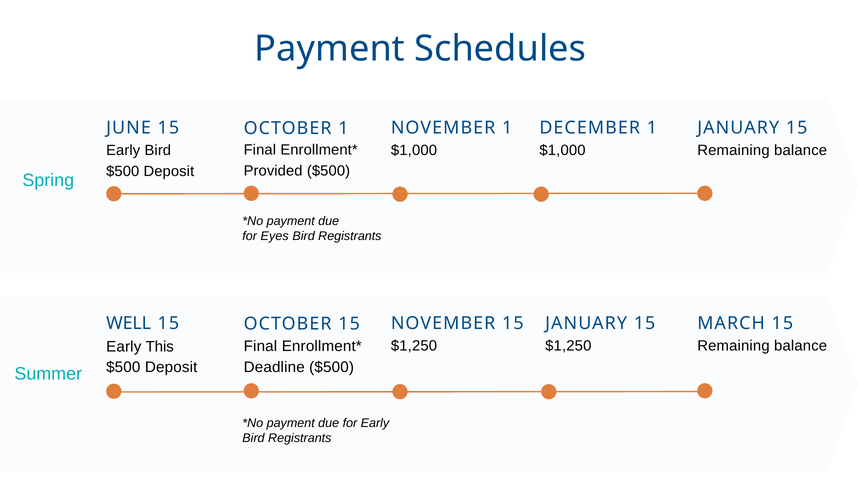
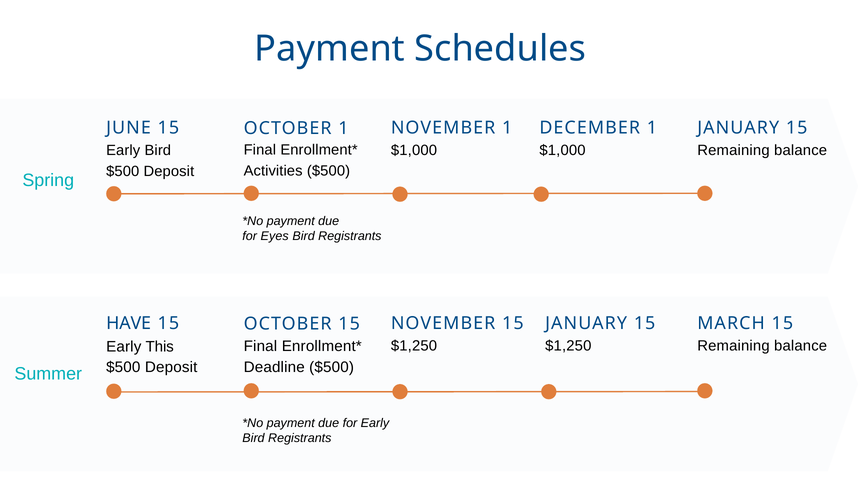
Provided: Provided -> Activities
WELL: WELL -> HAVE
